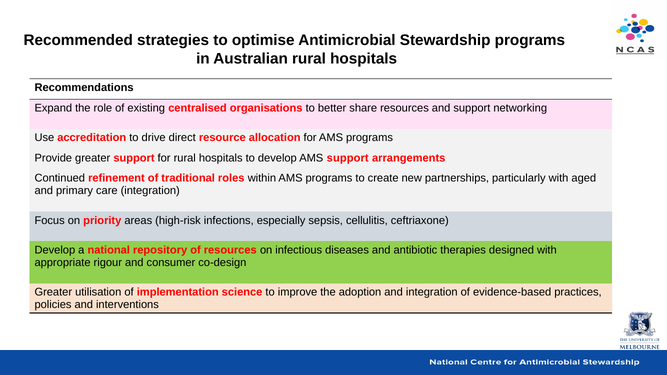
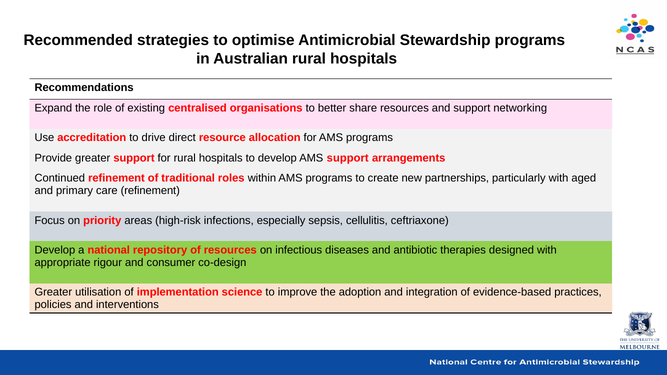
care integration: integration -> refinement
